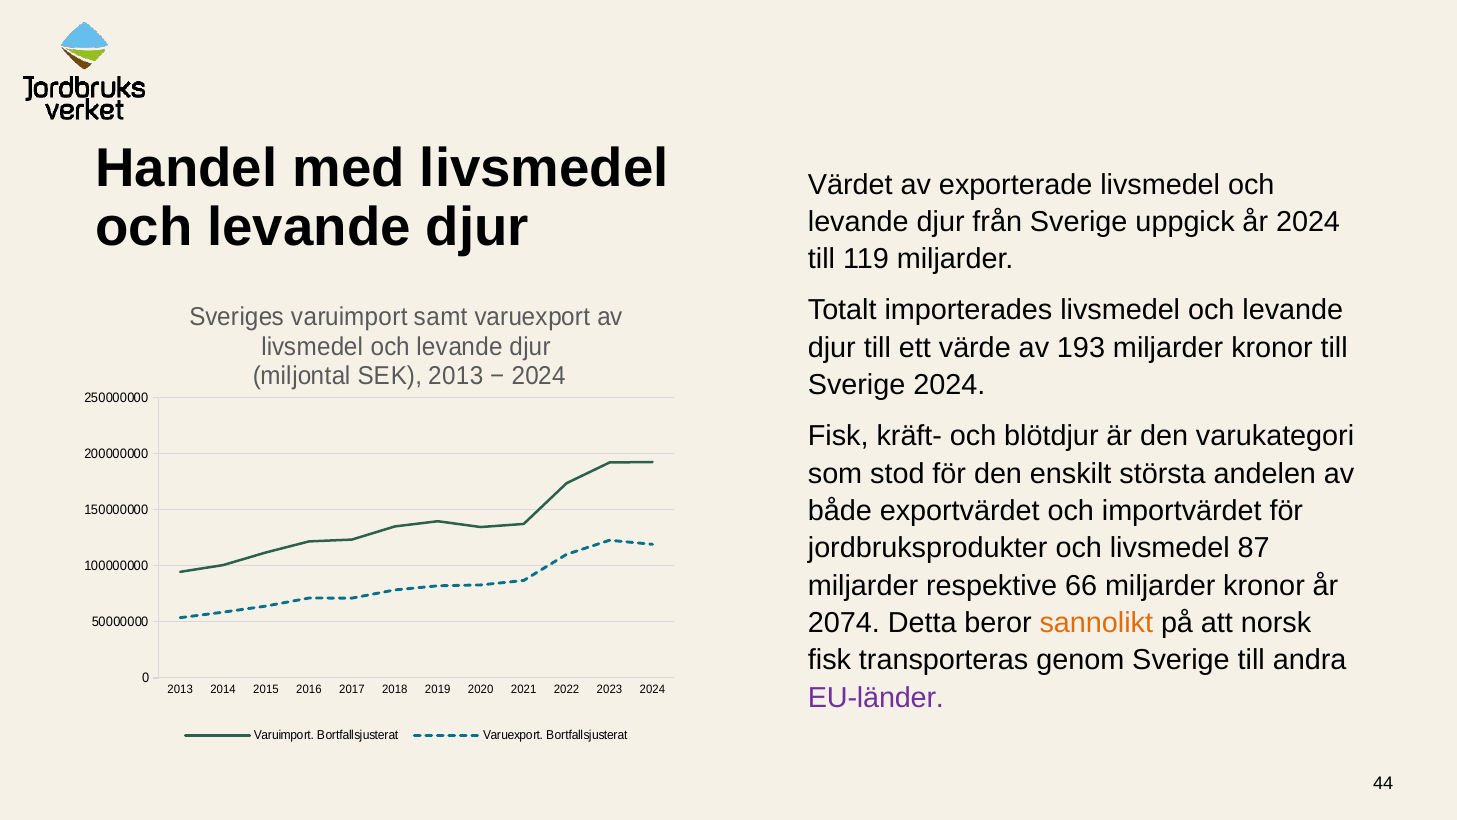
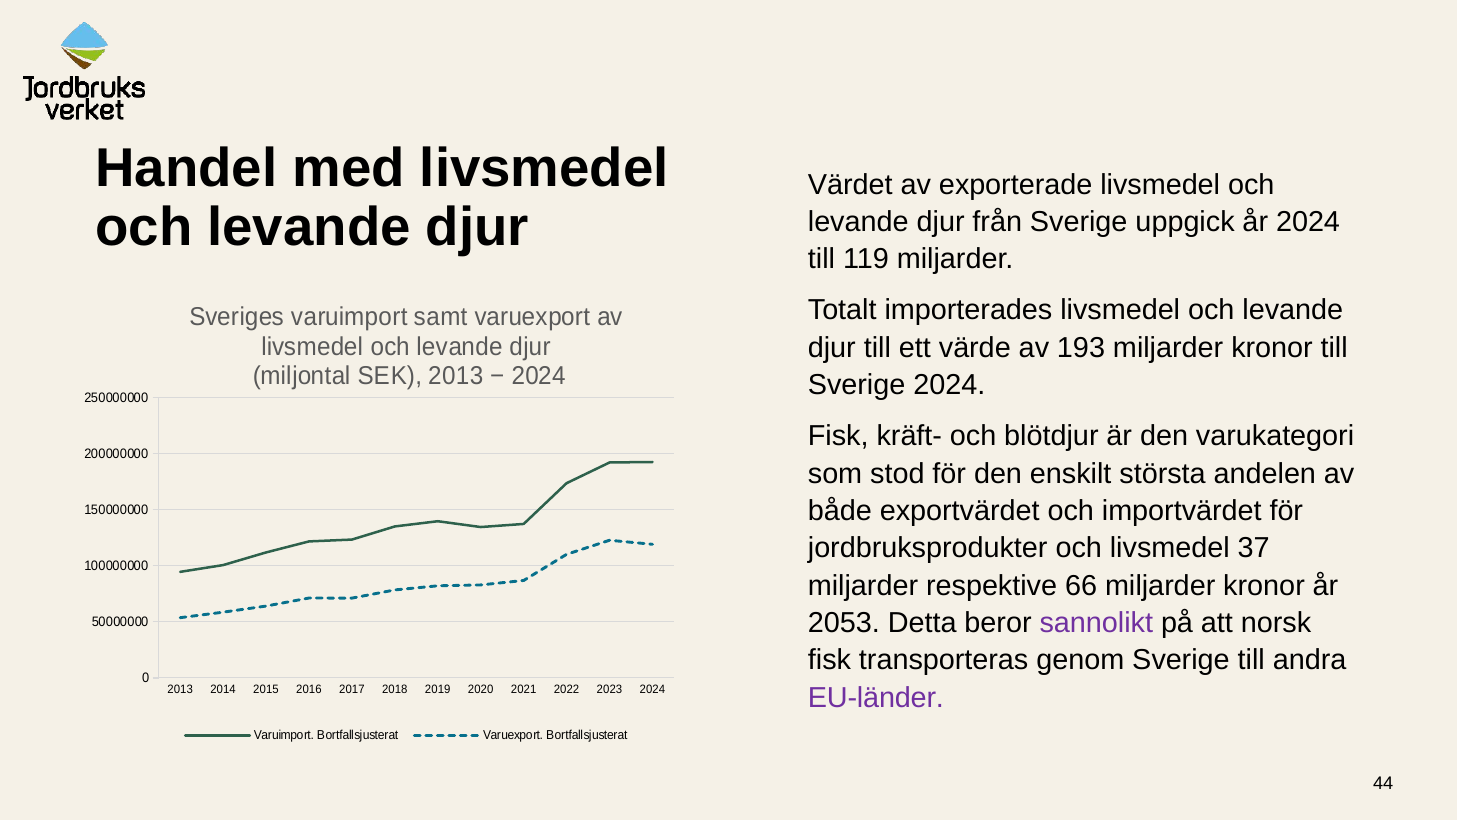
87: 87 -> 37
2074: 2074 -> 2053
sannolikt colour: orange -> purple
